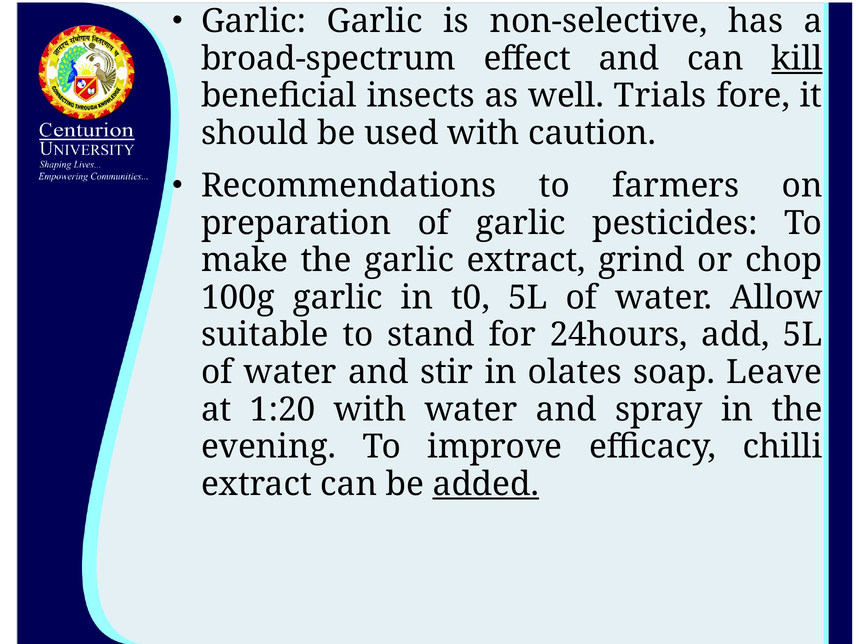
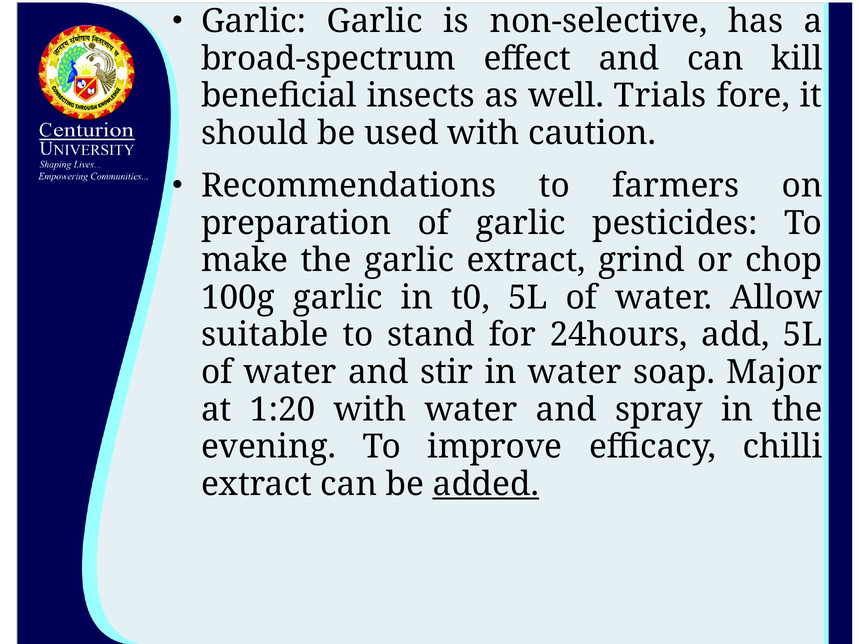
kill underline: present -> none
in olates: olates -> water
Leave: Leave -> Major
